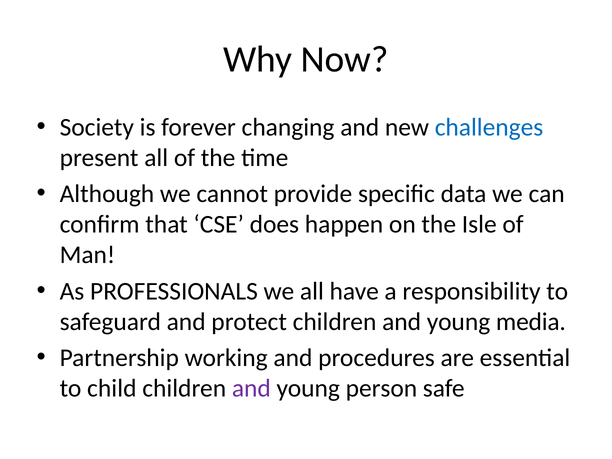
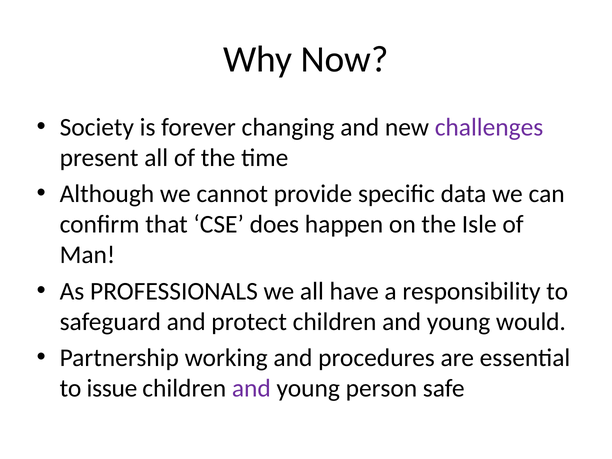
challenges colour: blue -> purple
media: media -> would
child: child -> issue
